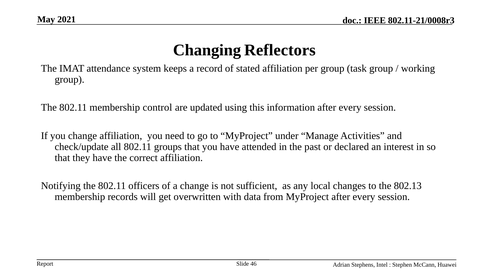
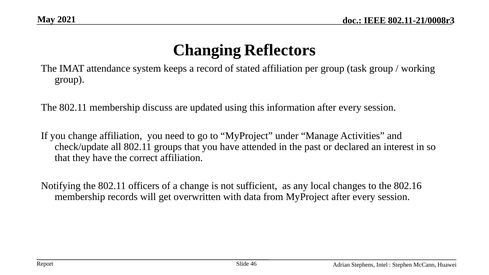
control: control -> discuss
802.13: 802.13 -> 802.16
